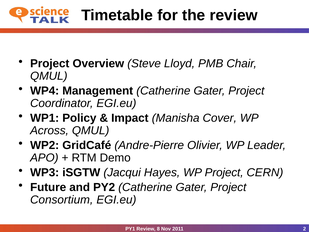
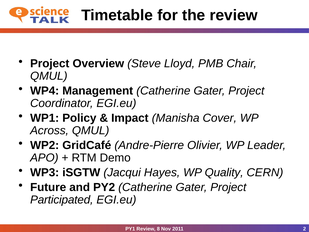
WP Project: Project -> Quality
Consortium: Consortium -> Participated
